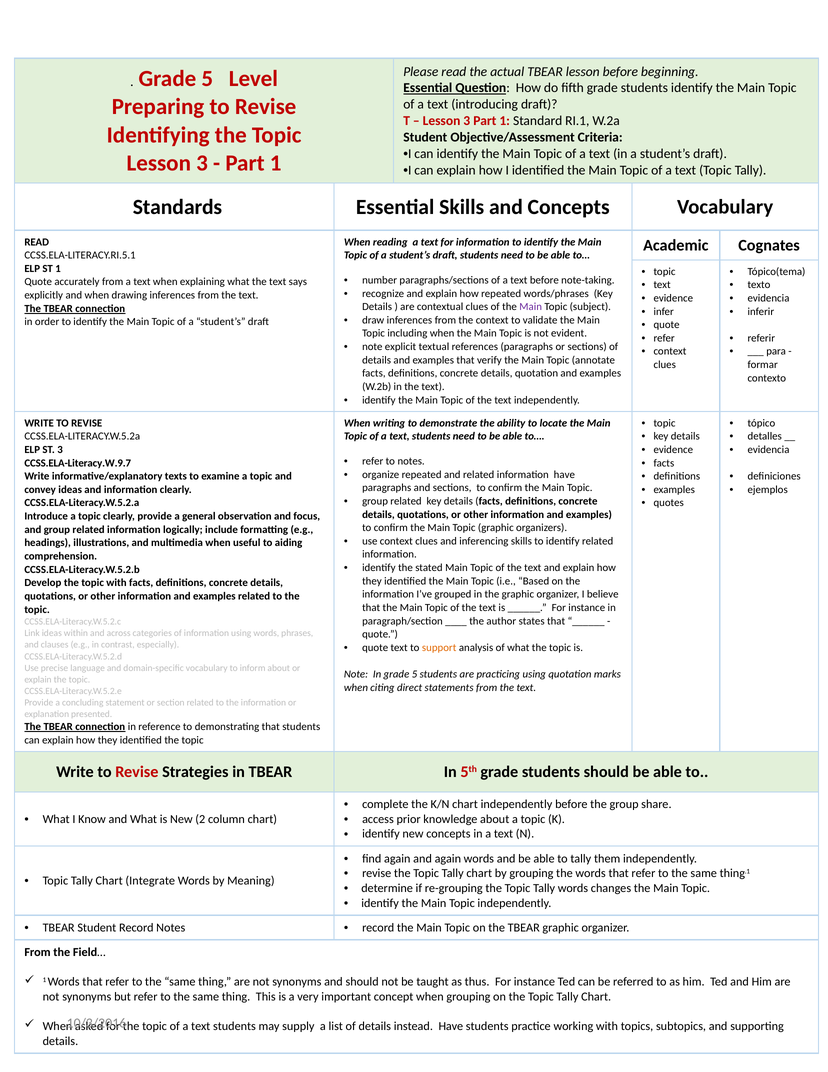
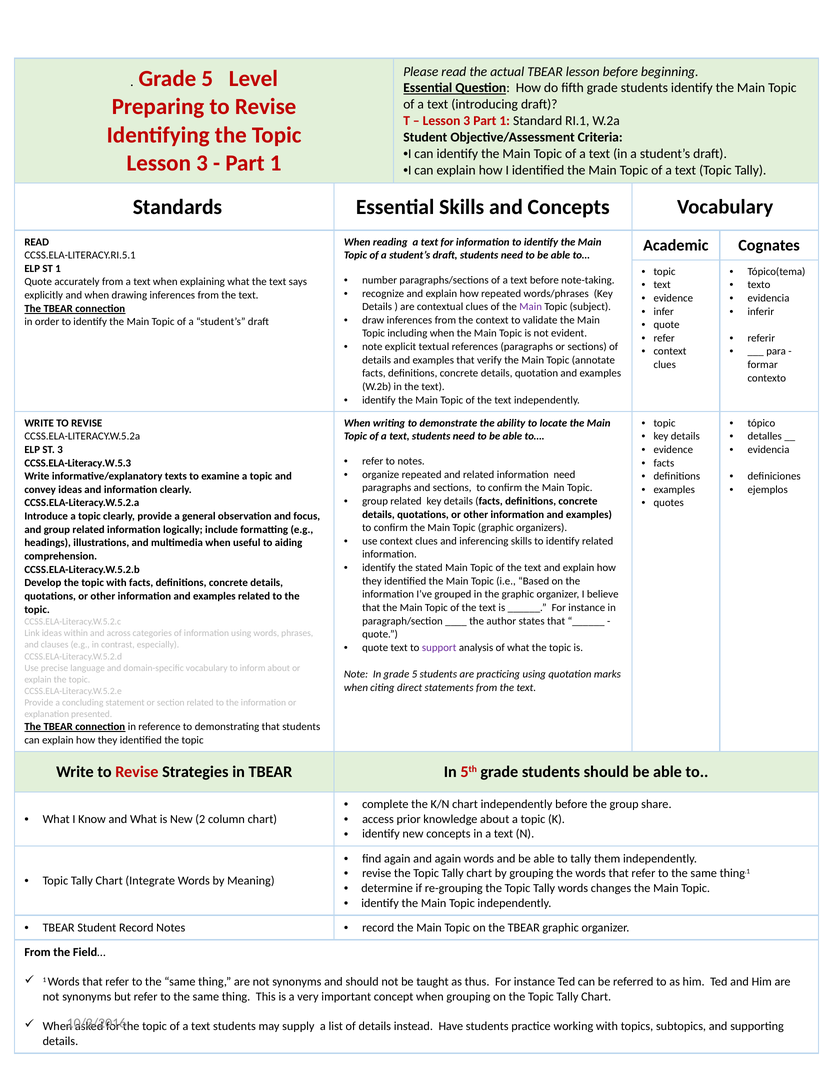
CCSS.ELA-Literacy.W.9.7: CCSS.ELA-Literacy.W.9.7 -> CCSS.ELA-Literacy.W.5.3
information have: have -> need
support colour: orange -> purple
